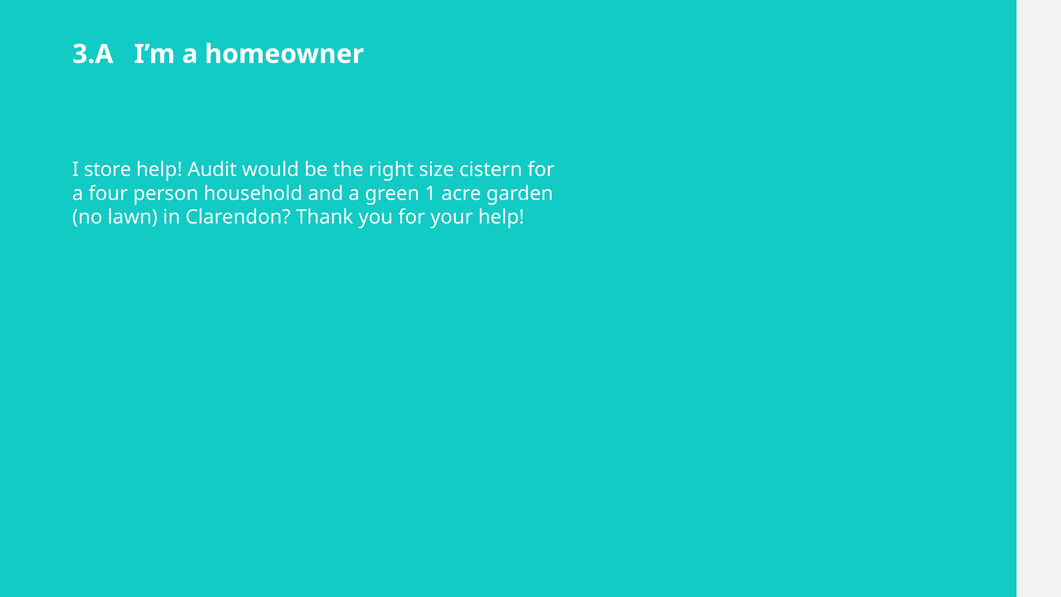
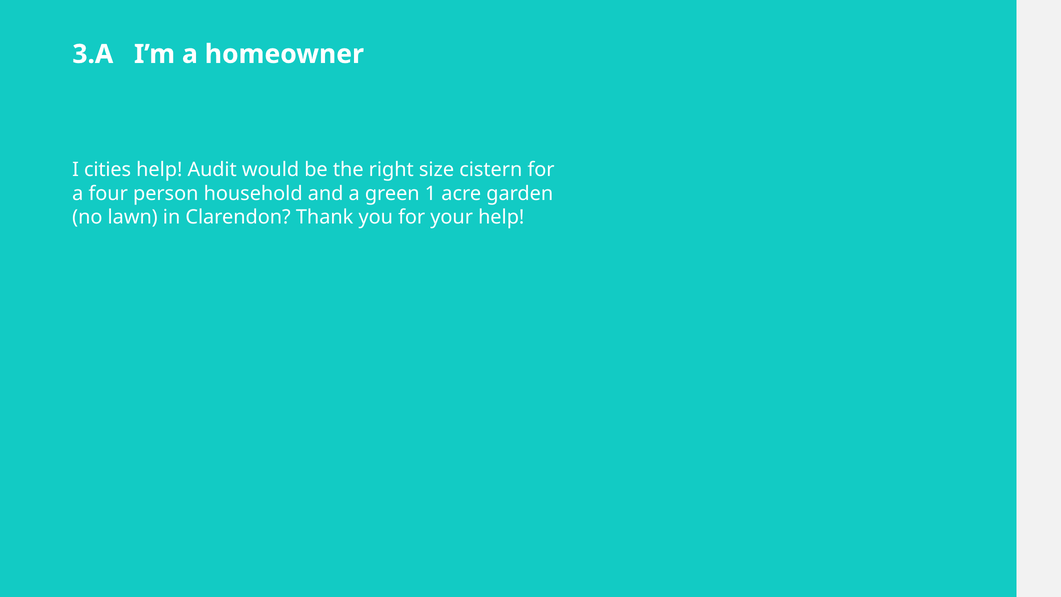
store: store -> cities
